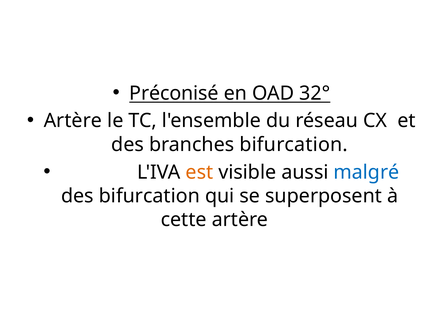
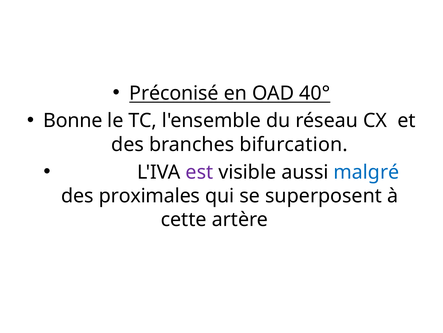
32°: 32° -> 40°
Artère at (73, 121): Artère -> Bonne
est colour: orange -> purple
des bifurcation: bifurcation -> proximales
